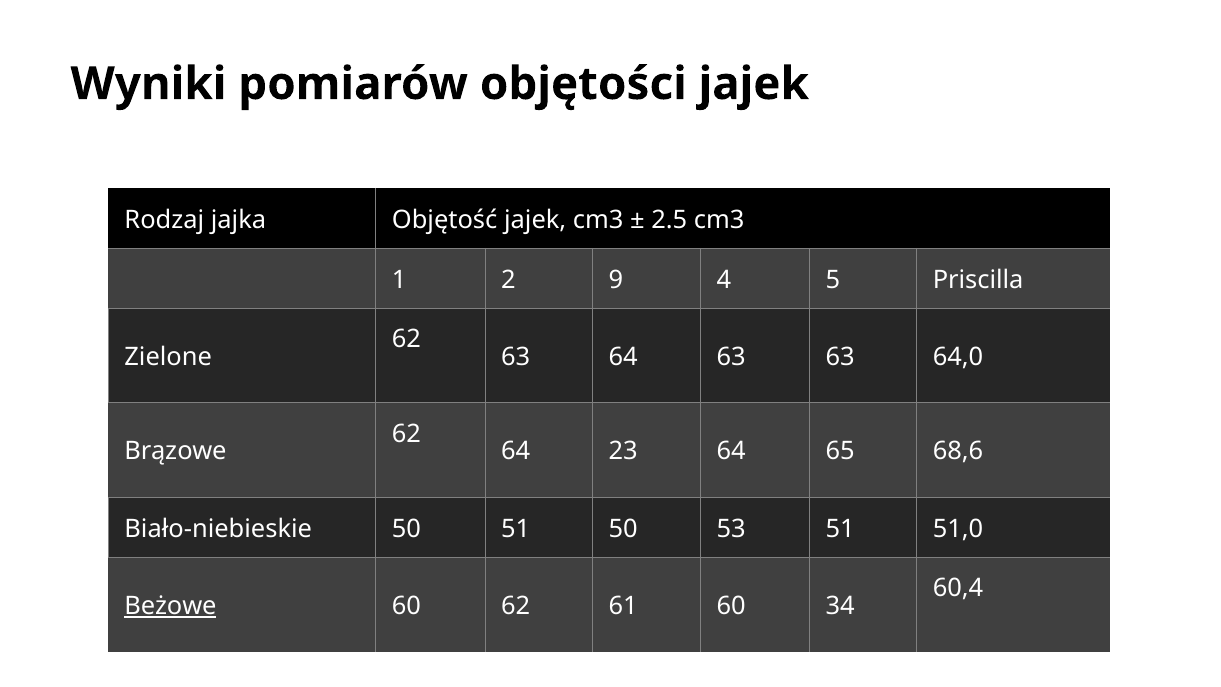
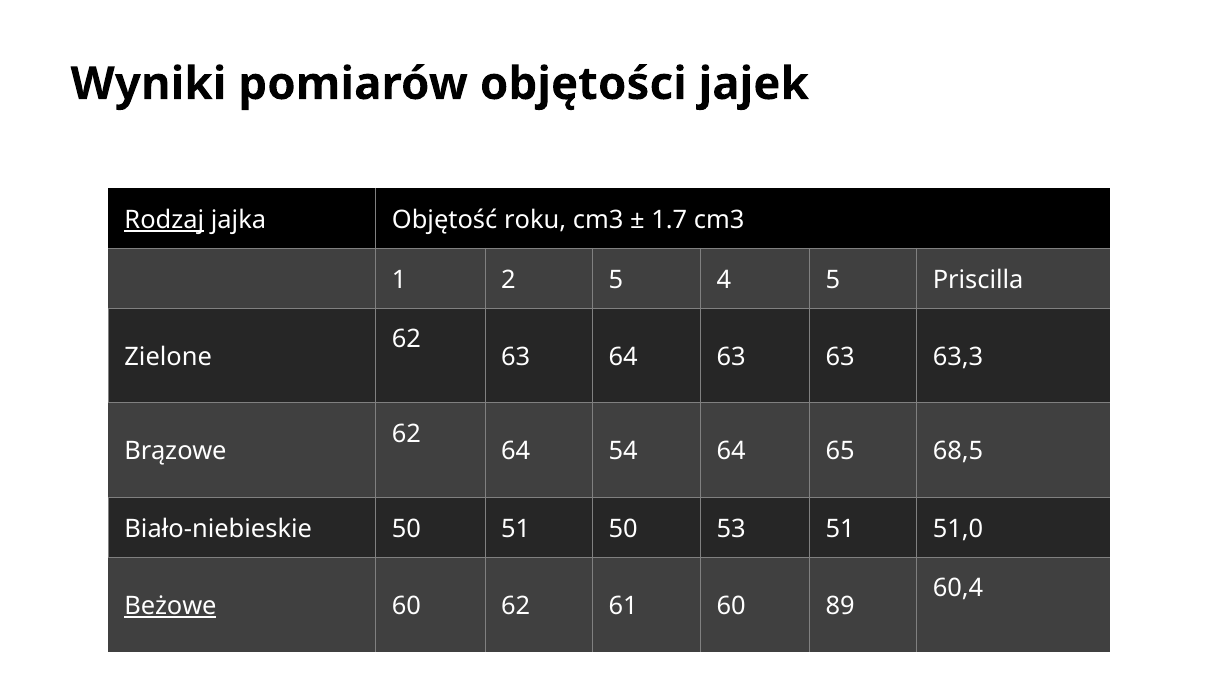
Rodzaj underline: none -> present
Objętość jajek: jajek -> roku
2.5: 2.5 -> 1.7
2 9: 9 -> 5
64,0: 64,0 -> 63,3
23: 23 -> 54
68,6: 68,6 -> 68,5
34: 34 -> 89
